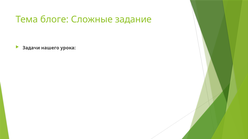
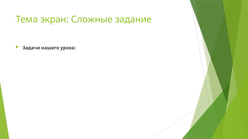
блоге: блоге -> экран
